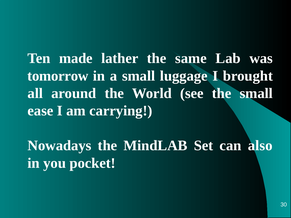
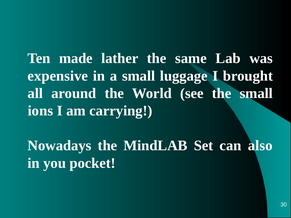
tomorrow: tomorrow -> expensive
ease: ease -> ions
